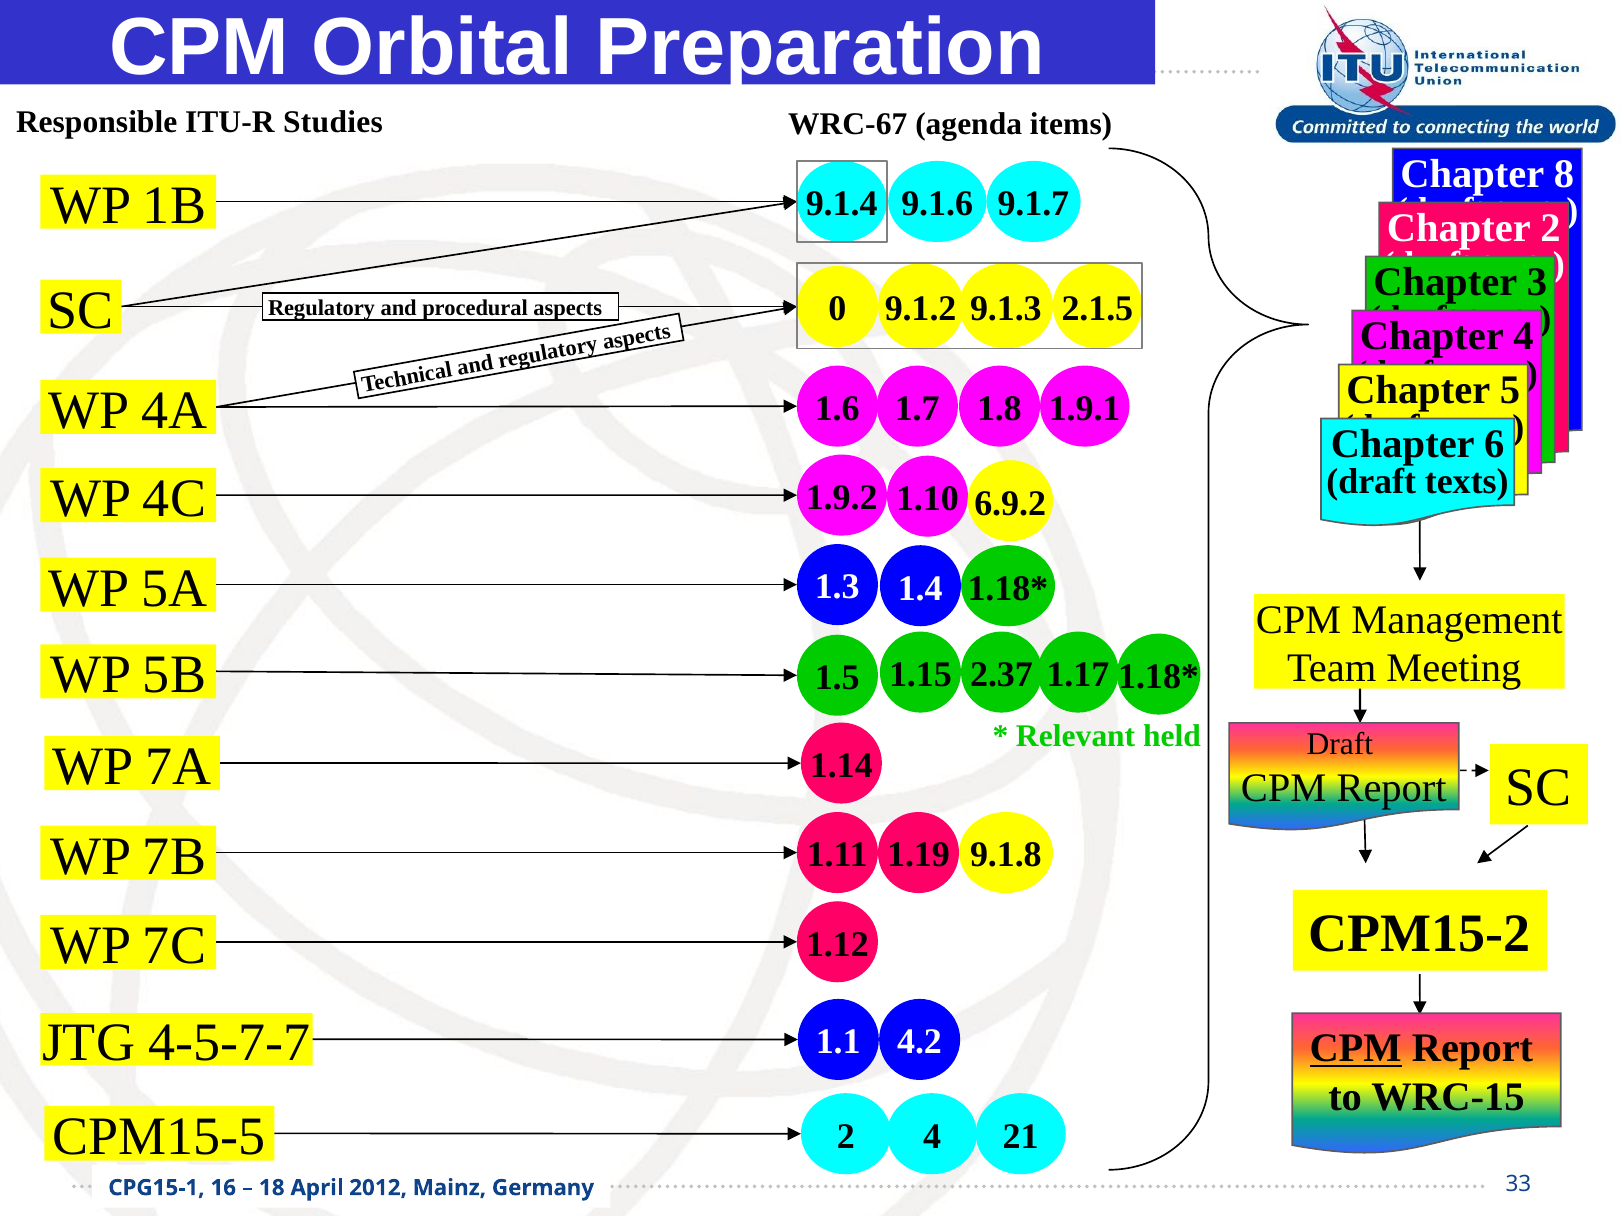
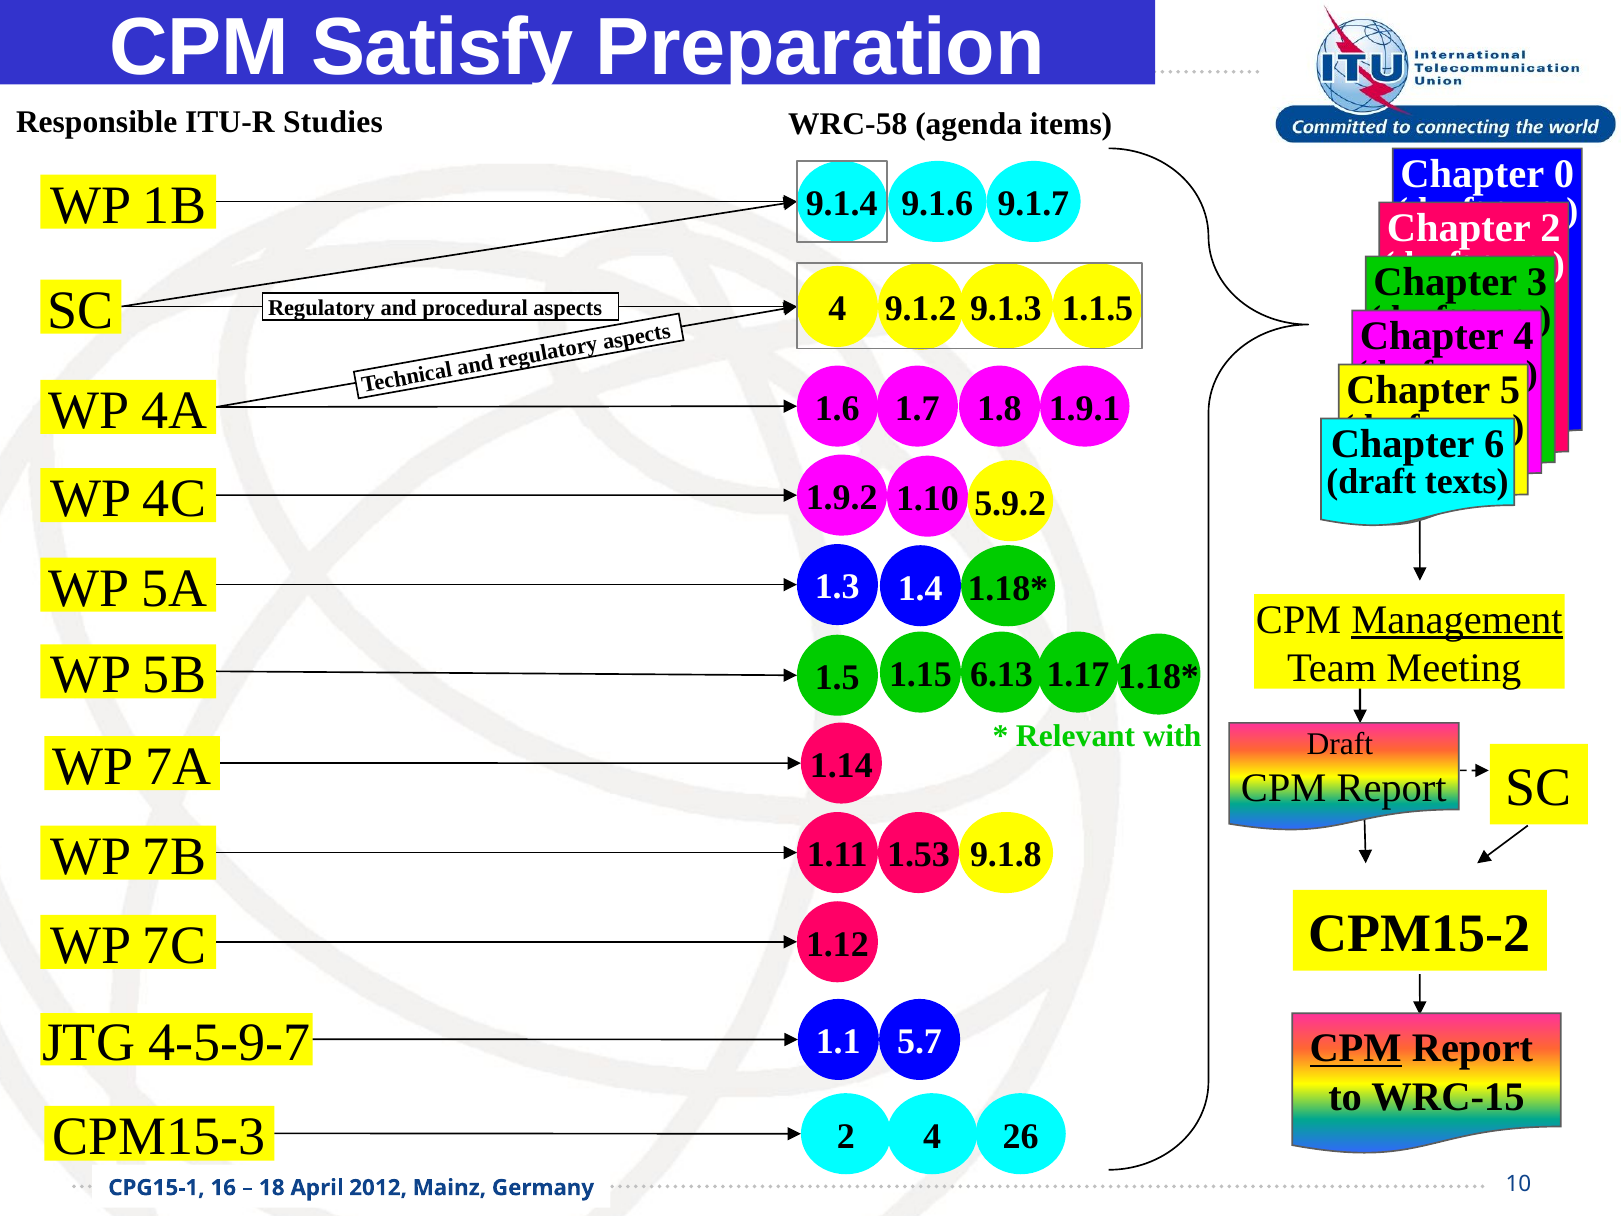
Orbital: Orbital -> Satisfy
WRC-67: WRC-67 -> WRC-58
8: 8 -> 0
SC 0: 0 -> 4
2.1.5: 2.1.5 -> 1.1.5
6.9.2: 6.9.2 -> 5.9.2
Management underline: none -> present
2.37: 2.37 -> 6.13
held: held -> with
1.19: 1.19 -> 1.53
4-5-7-7: 4-5-7-7 -> 4-5-9-7
4.2: 4.2 -> 5.7
CPM15-5: CPM15-5 -> CPM15-3
21: 21 -> 26
33: 33 -> 10
